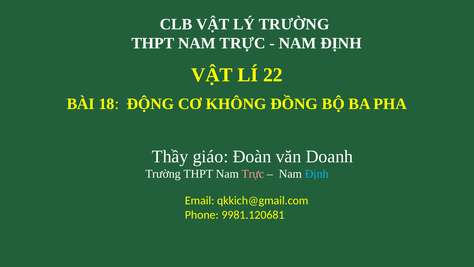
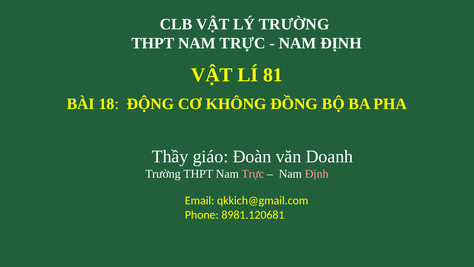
22: 22 -> 81
Định at (317, 174) colour: light blue -> pink
9981.120681: 9981.120681 -> 8981.120681
